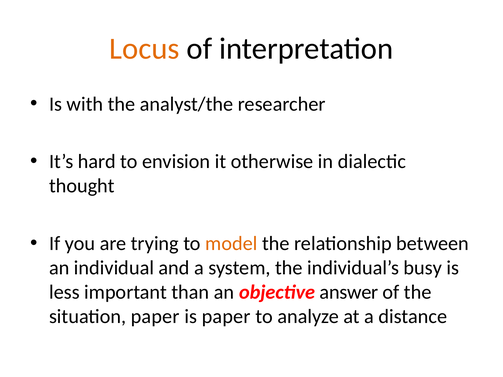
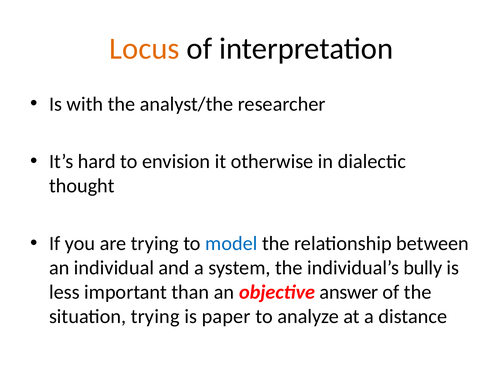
model colour: orange -> blue
busy: busy -> bully
situation paper: paper -> trying
